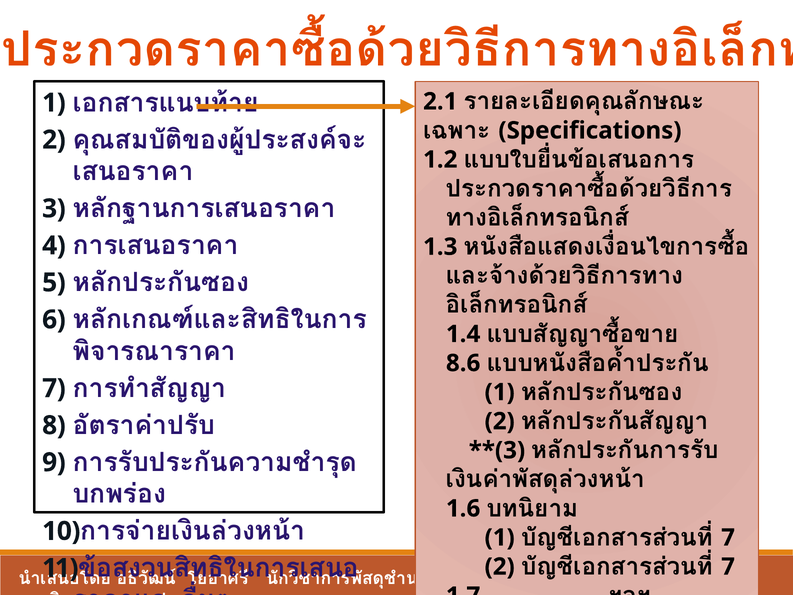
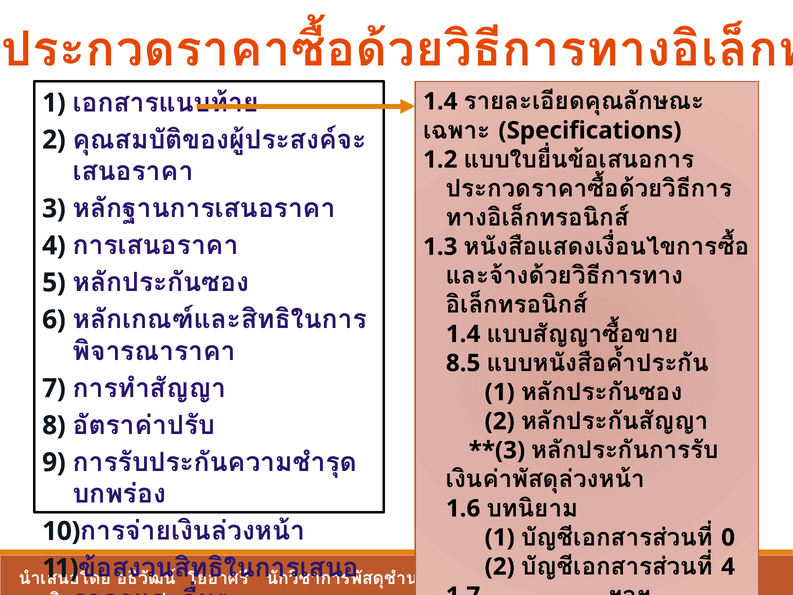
2.1 at (440, 101): 2.1 -> 1.4
8.6: 8.6 -> 8.5
7 at (728, 537): 7 -> 0
7 at (728, 566): 7 -> 4
